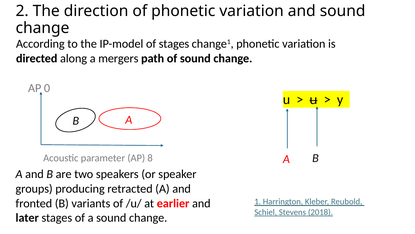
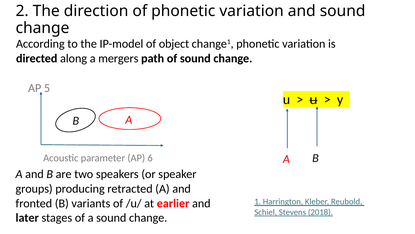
of stages: stages -> object
0: 0 -> 5
8: 8 -> 6
